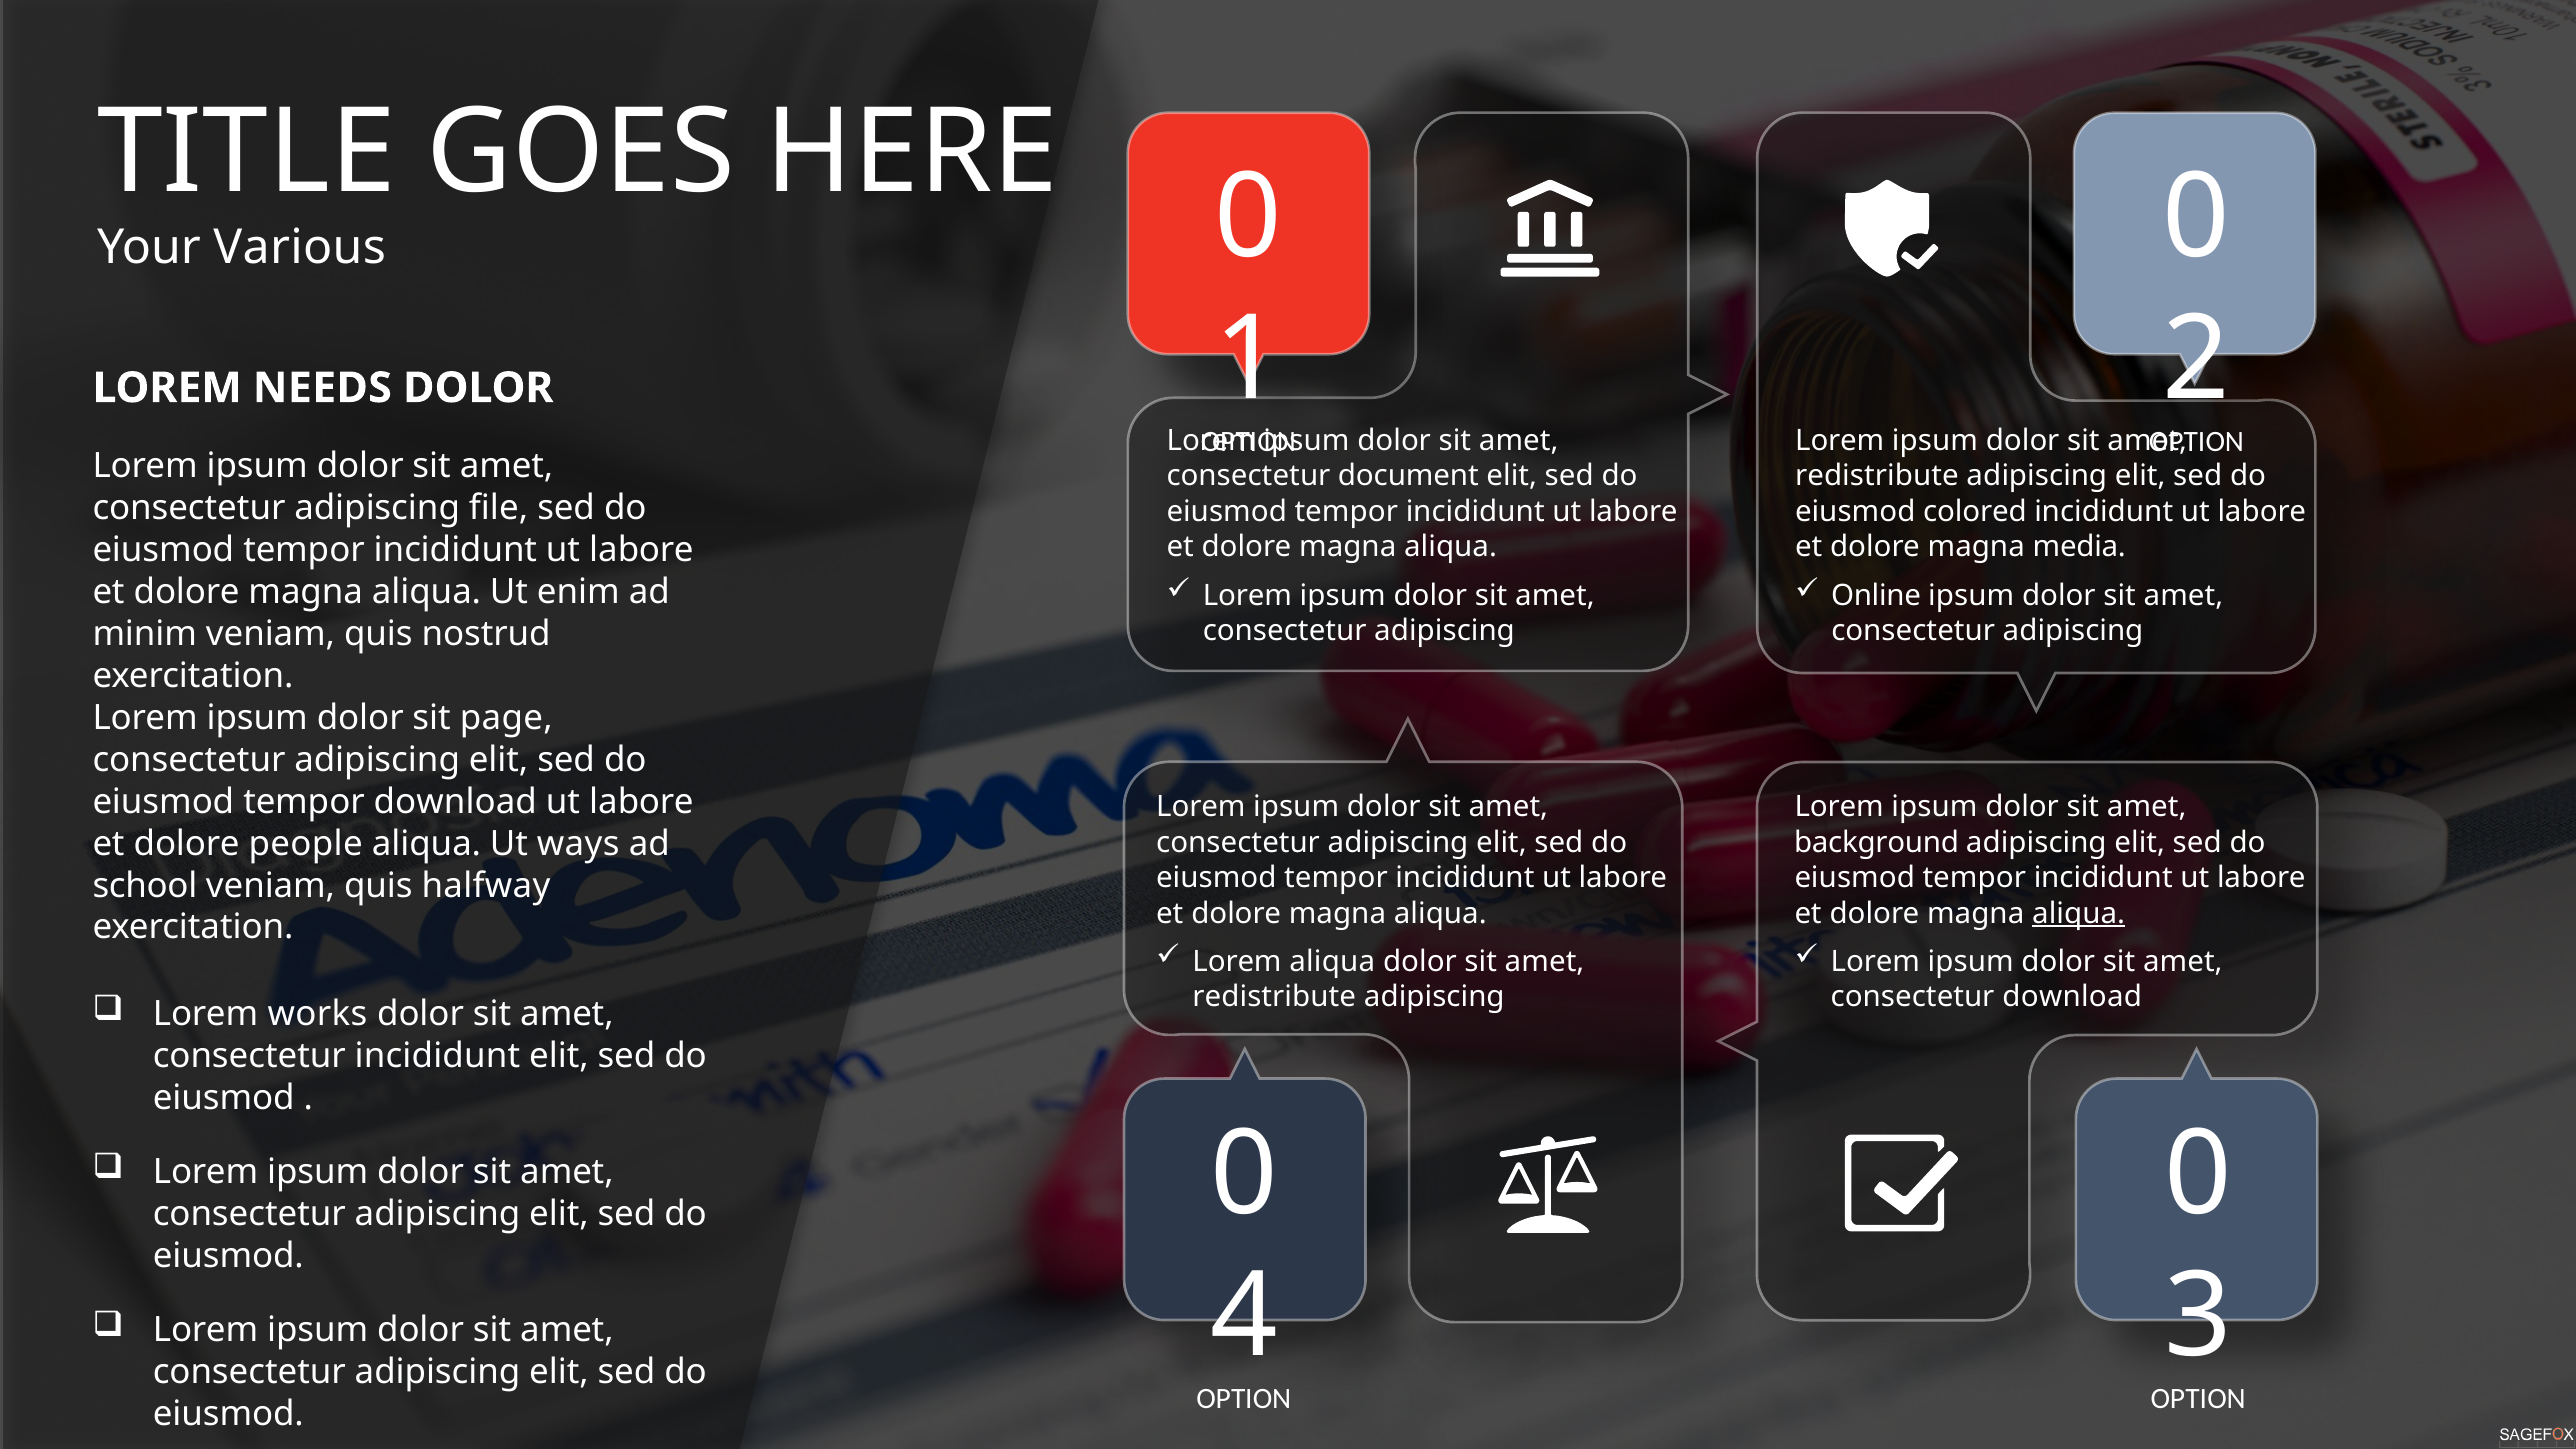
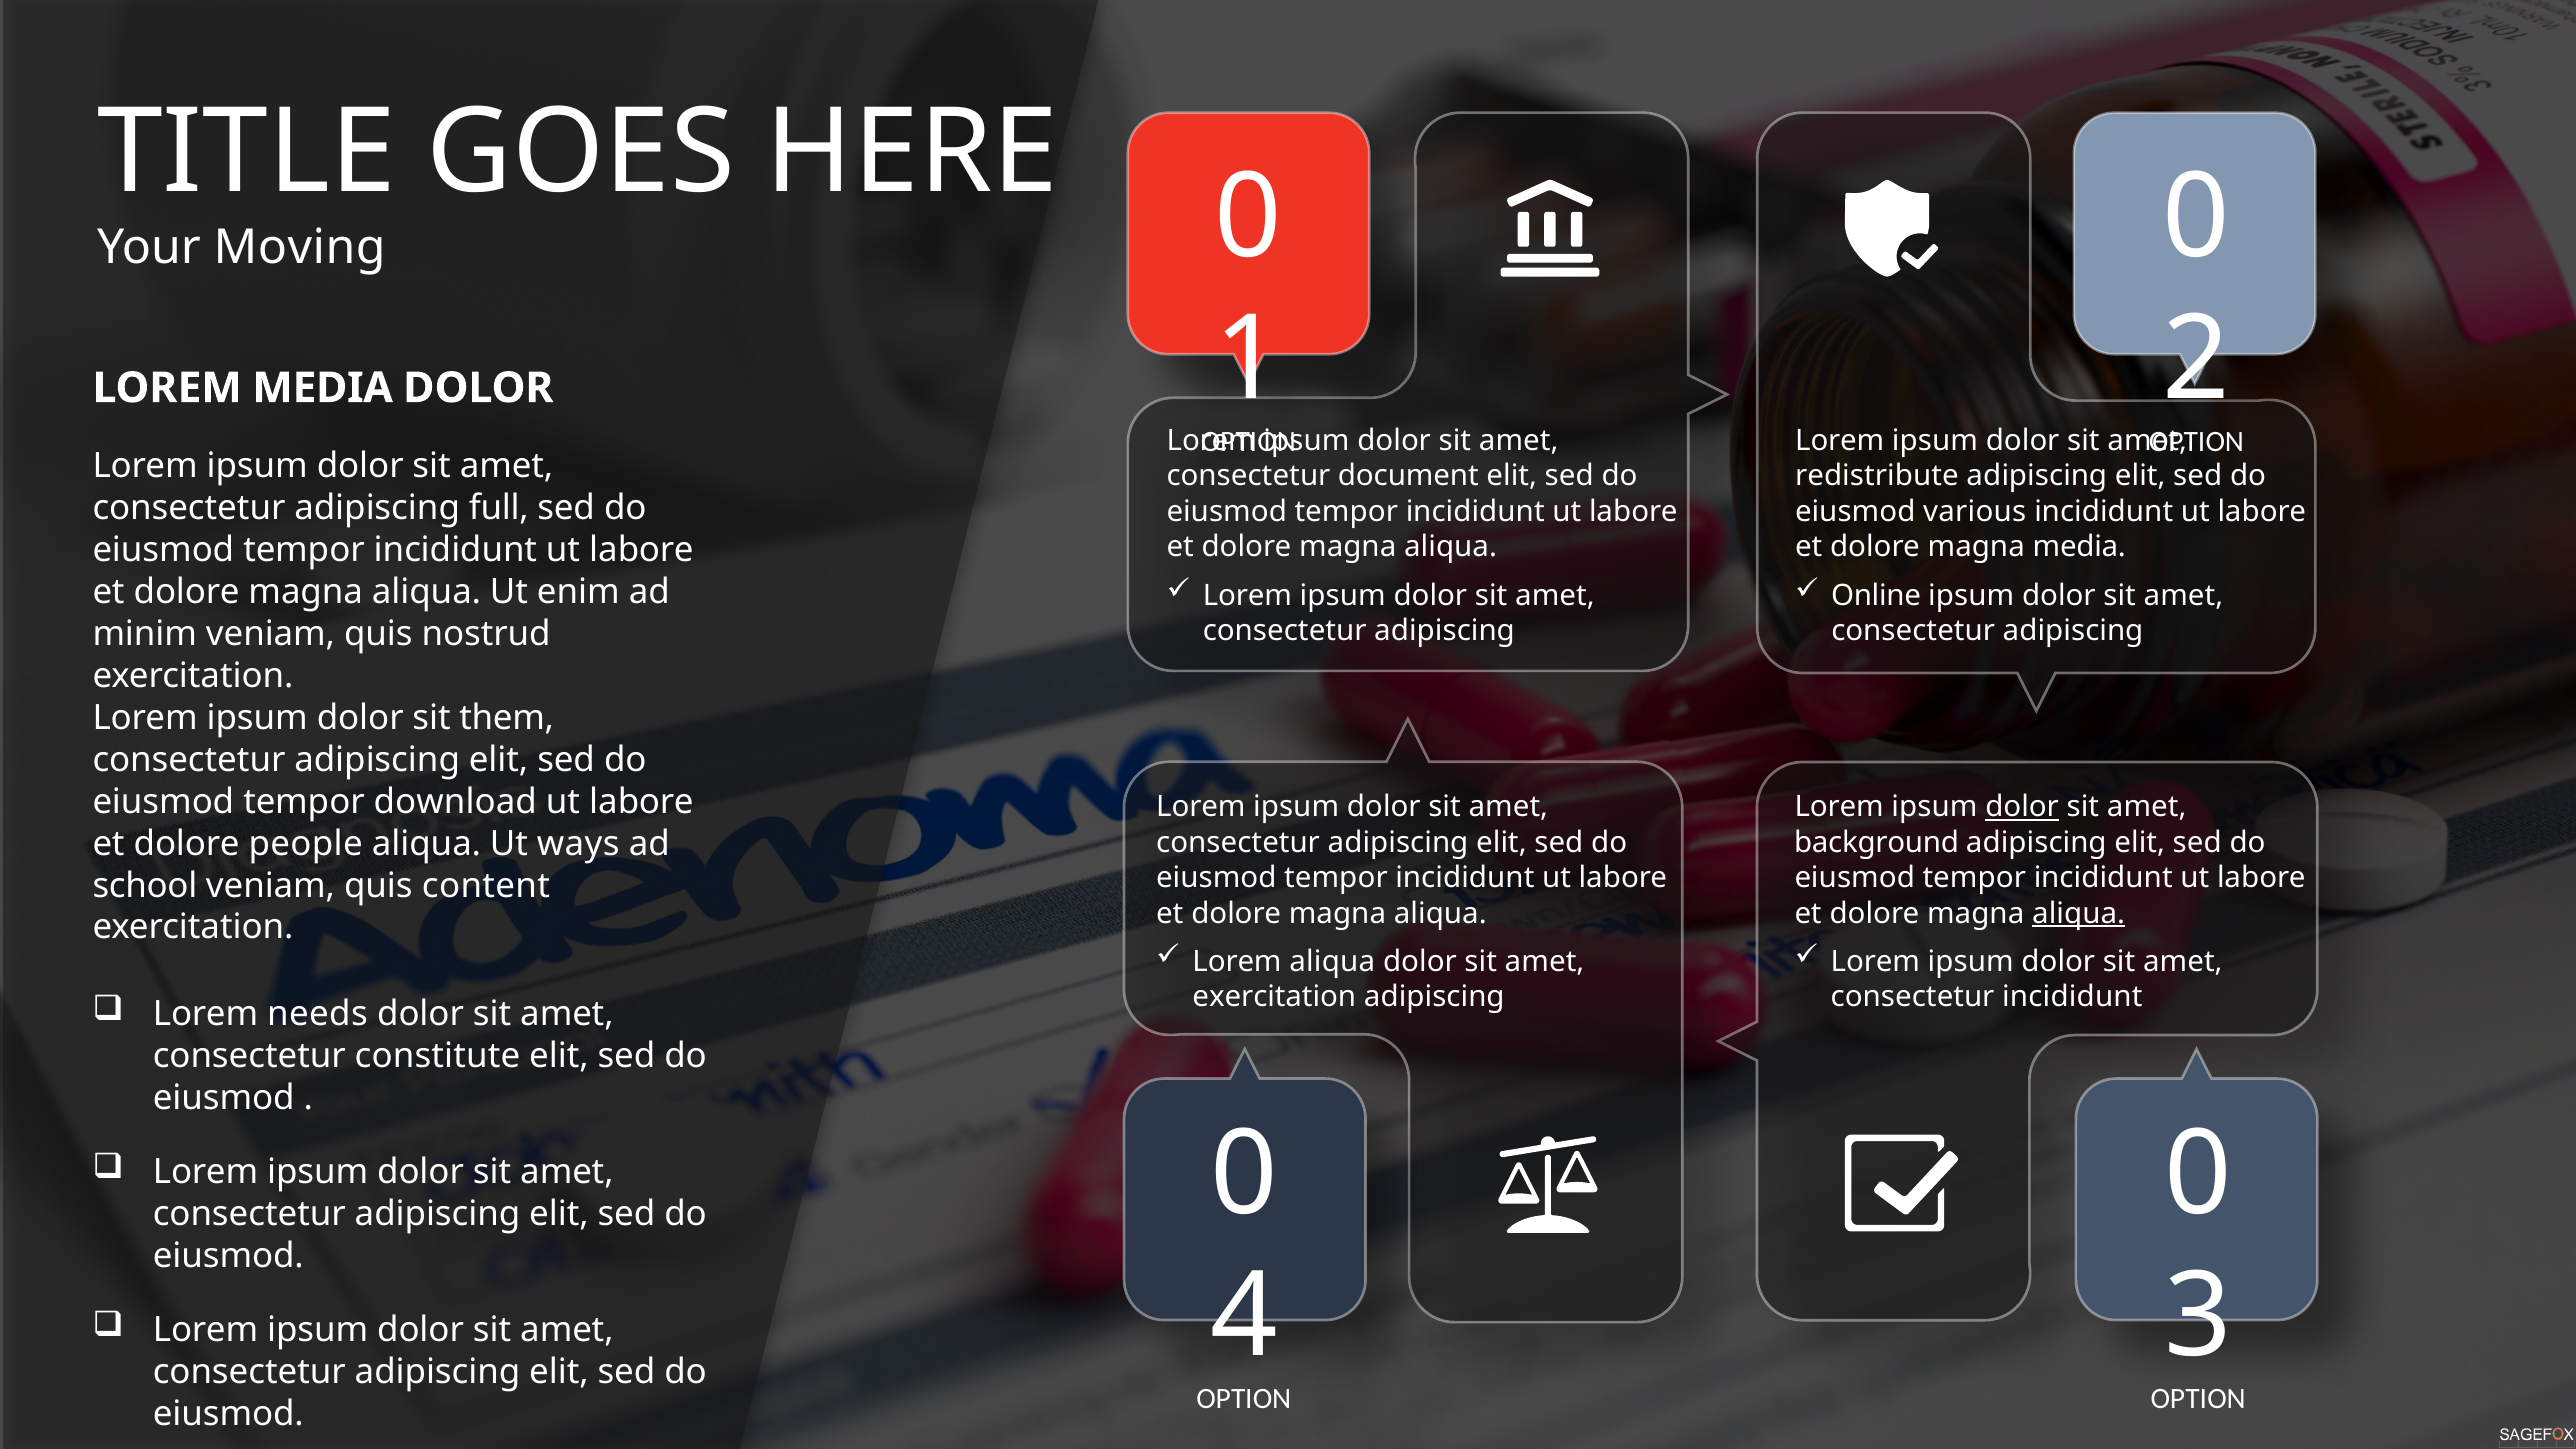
Various: Various -> Moving
LOREM NEEDS: NEEDS -> MEDIA
file: file -> full
colored: colored -> various
page: page -> them
dolor at (2022, 807) underline: none -> present
halfway: halfway -> content
redistribute at (1274, 997): redistribute -> exercitation
consectetur download: download -> incididunt
works: works -> needs
consectetur incididunt: incididunt -> constitute
